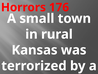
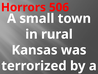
176: 176 -> 506
